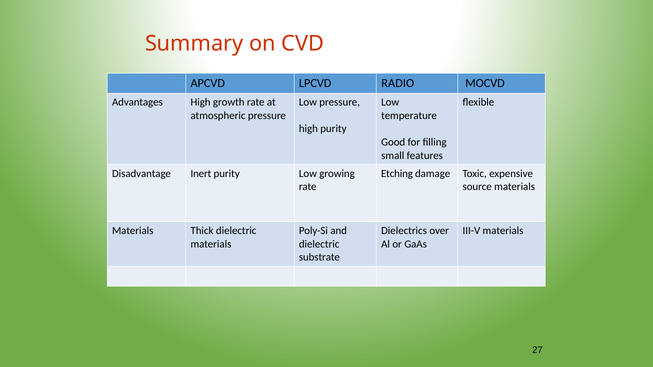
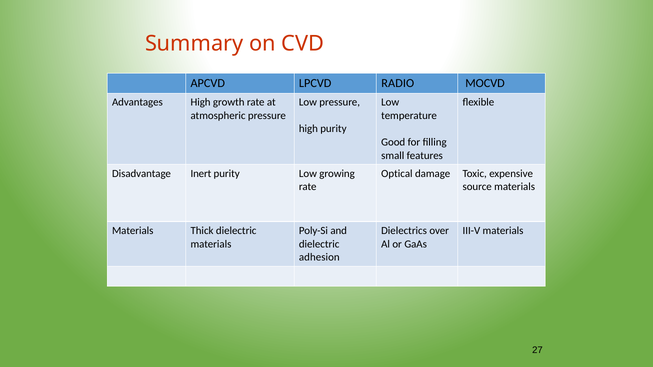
Etching: Etching -> Optical
substrate: substrate -> adhesion
